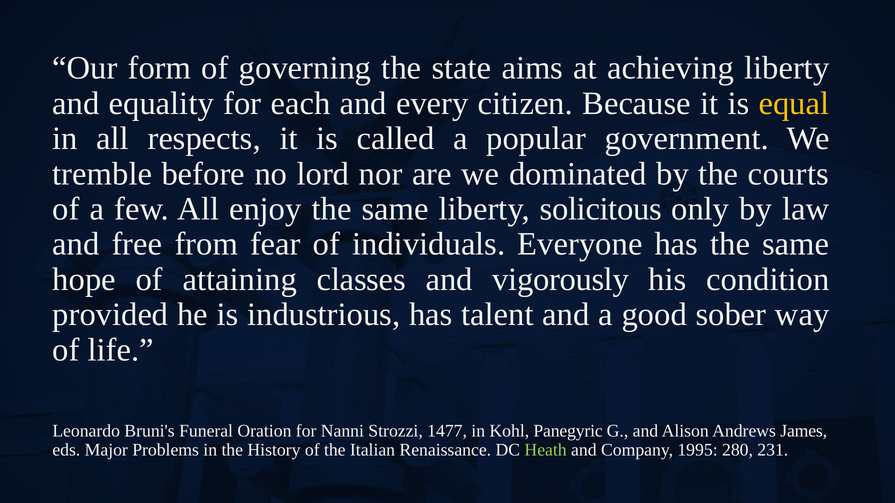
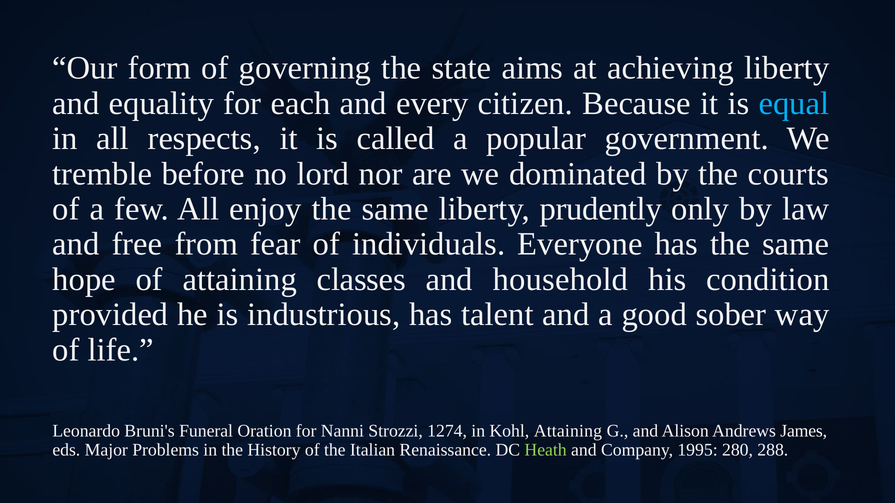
equal colour: yellow -> light blue
solicitous: solicitous -> prudently
vigorously: vigorously -> household
1477: 1477 -> 1274
Kohl Panegyric: Panegyric -> Attaining
231: 231 -> 288
